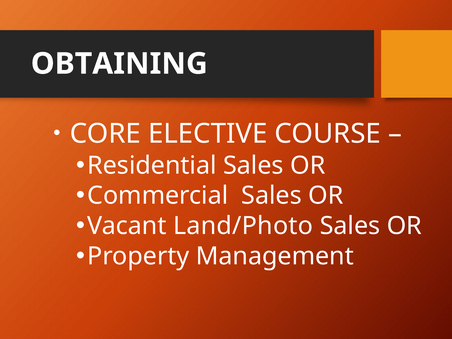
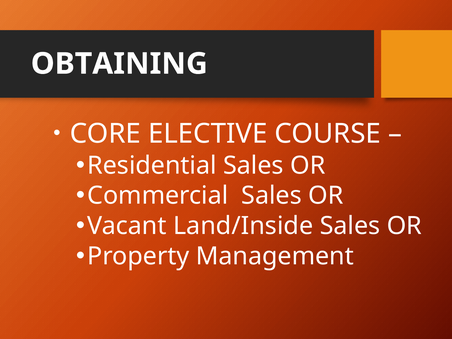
Land/Photo: Land/Photo -> Land/Inside
